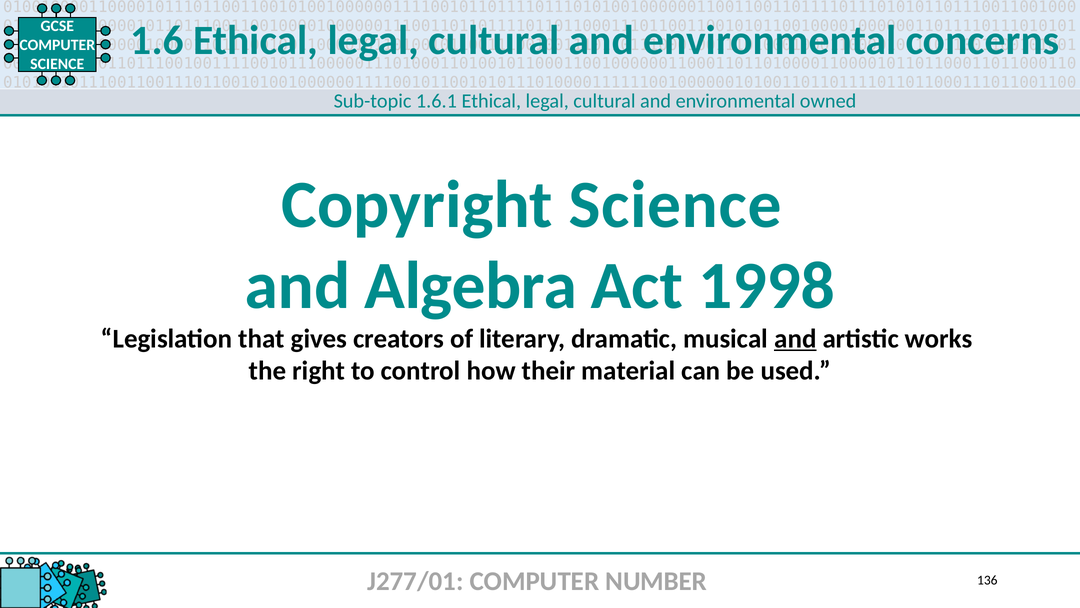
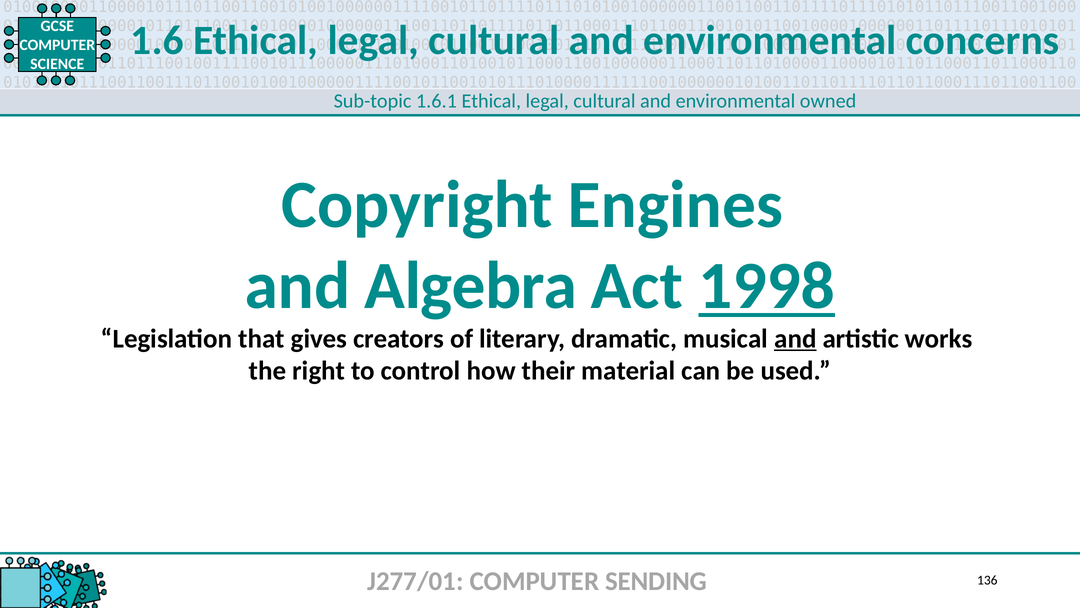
Copyright Science: Science -> Engines
1998 underline: none -> present
NUMBER: NUMBER -> SENDING
